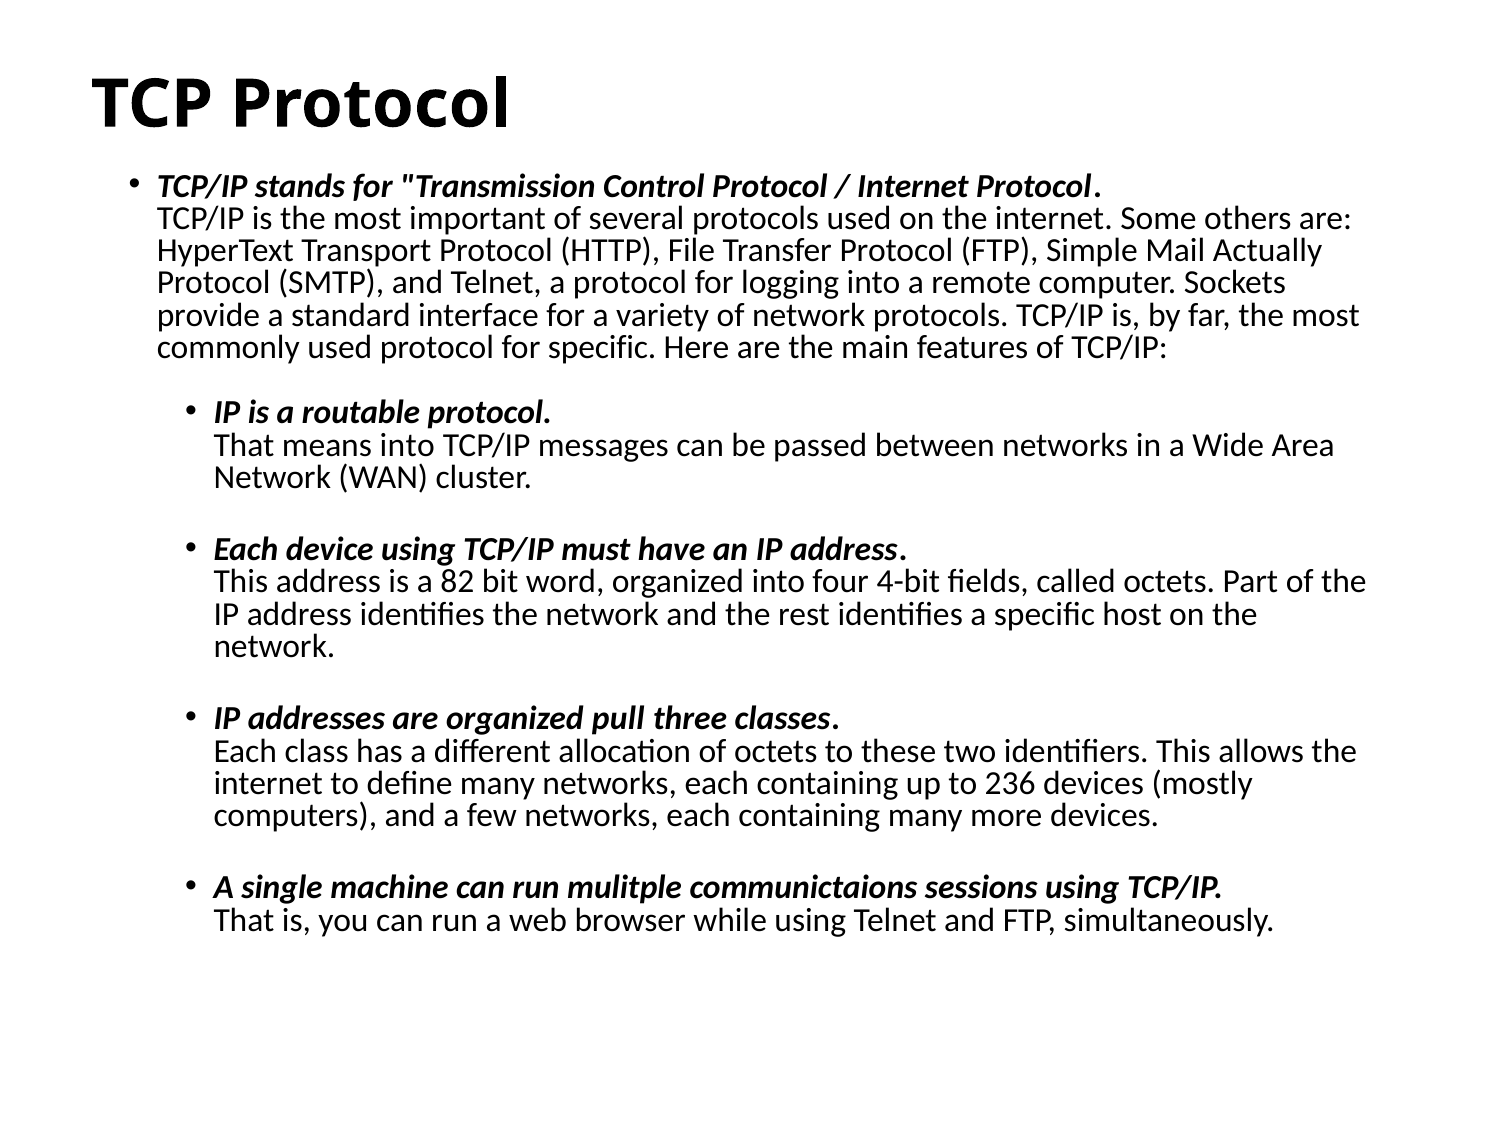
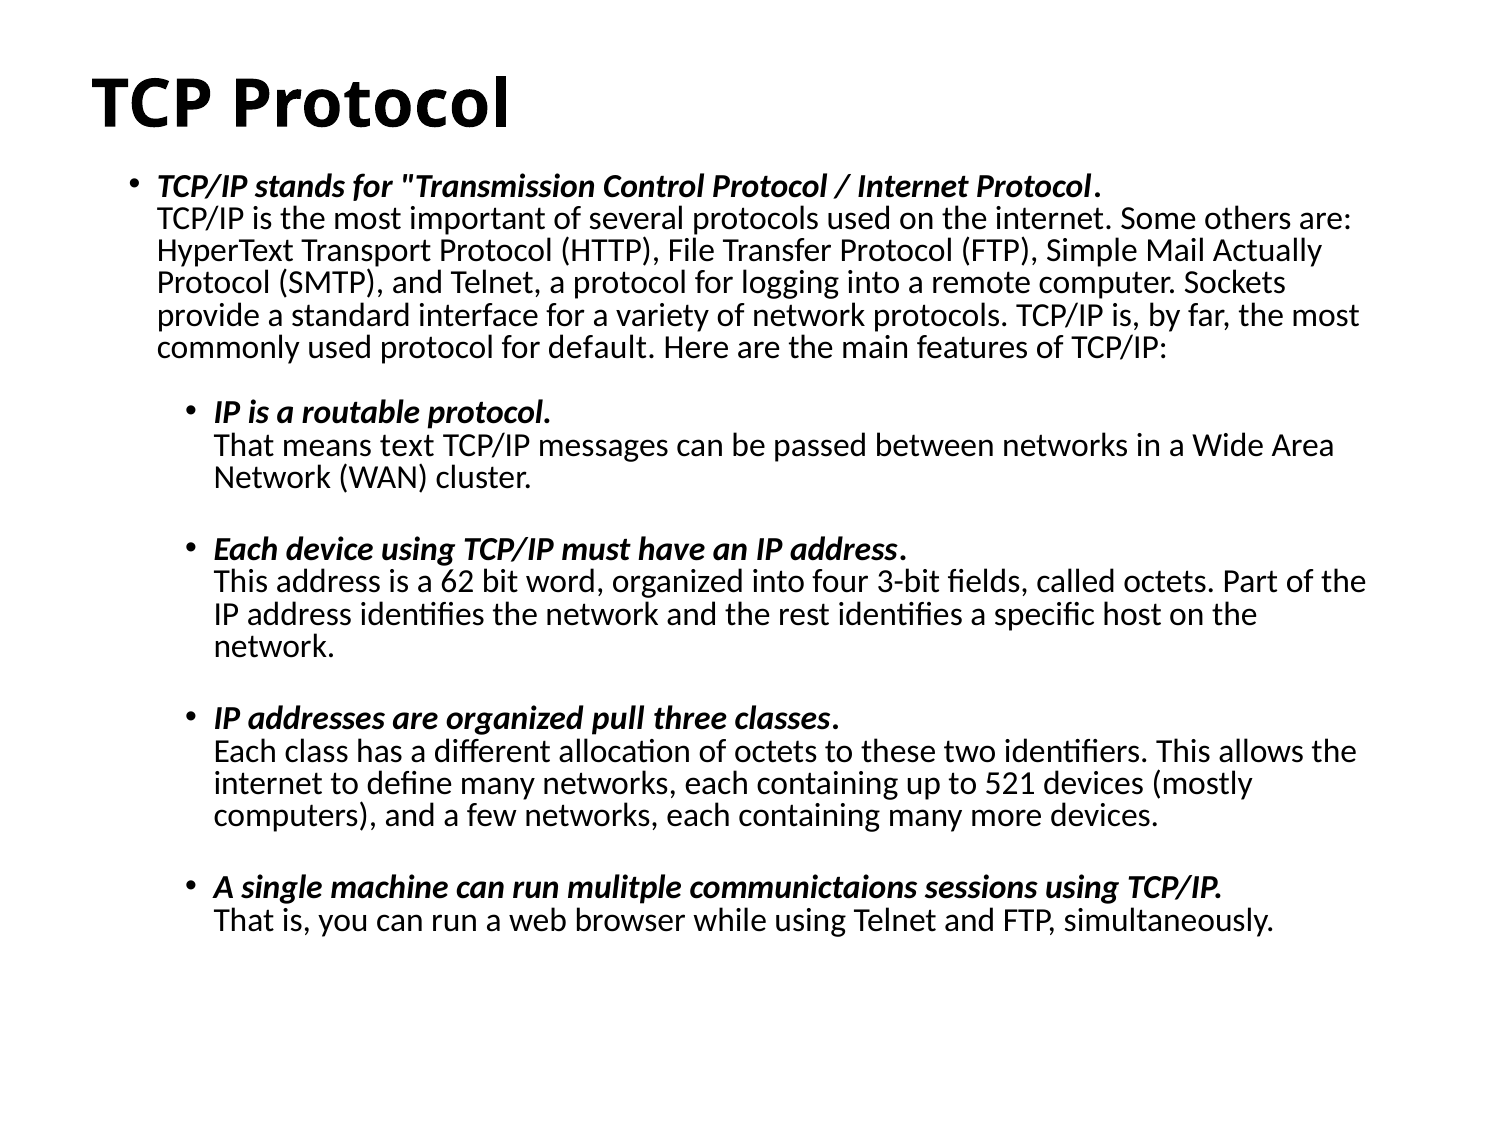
for specific: specific -> default
means into: into -> text
82: 82 -> 62
4-bit: 4-bit -> 3-bit
236: 236 -> 521
